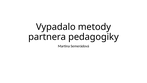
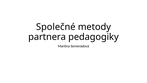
Vypadalo: Vypadalo -> Společné
